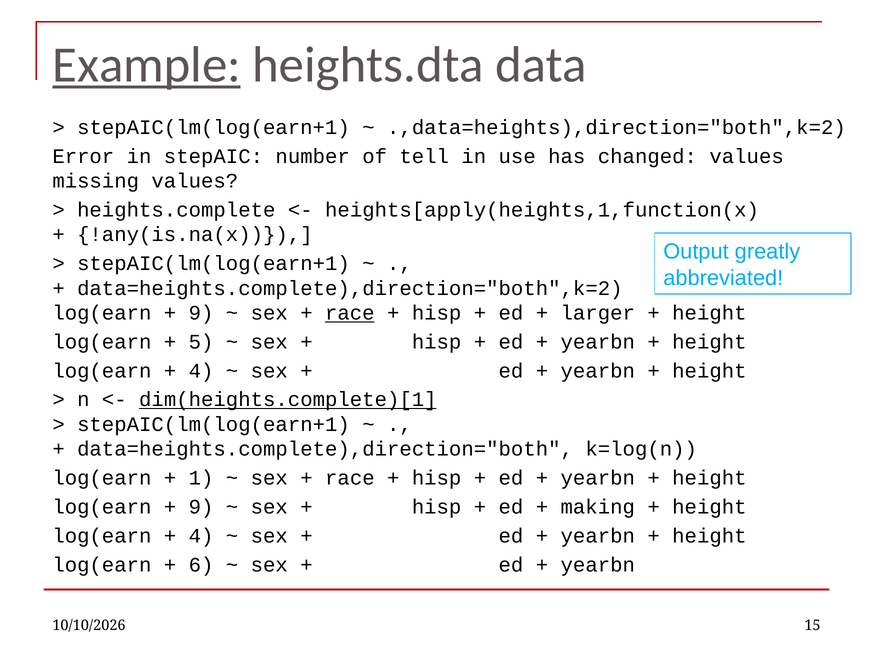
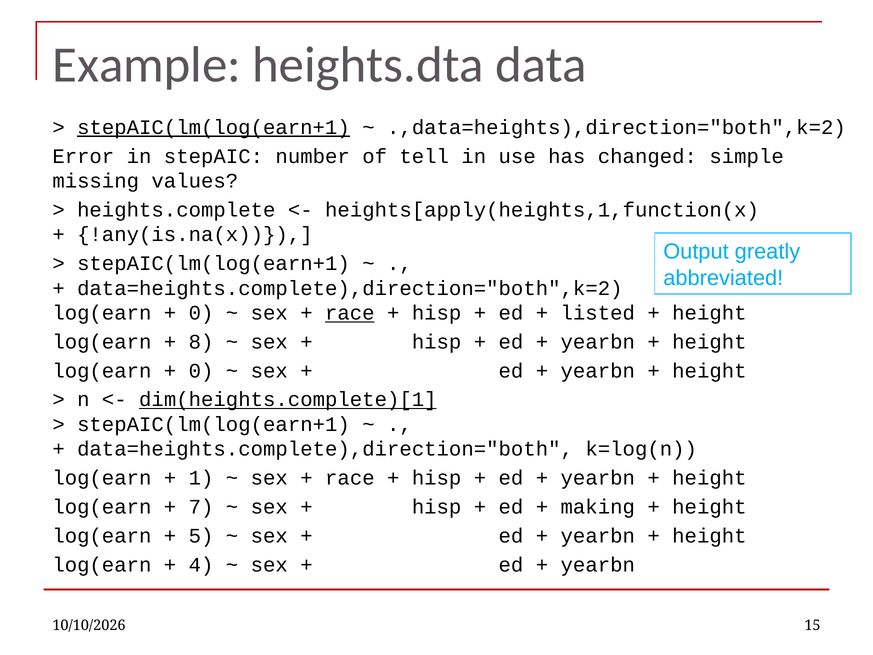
Example underline: present -> none
stepAIC(lm(log(earn+1 at (213, 127) underline: none -> present
changed values: values -> simple
9 at (201, 313): 9 -> 0
larger: larger -> listed
5: 5 -> 8
4 at (201, 371): 4 -> 0
9 at (201, 507): 9 -> 7
4 at (201, 536): 4 -> 5
6: 6 -> 4
